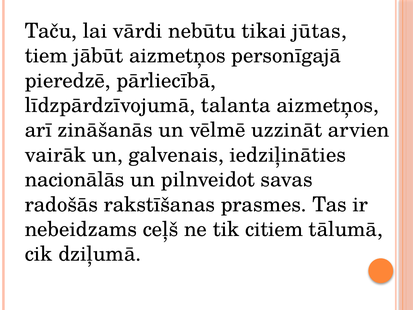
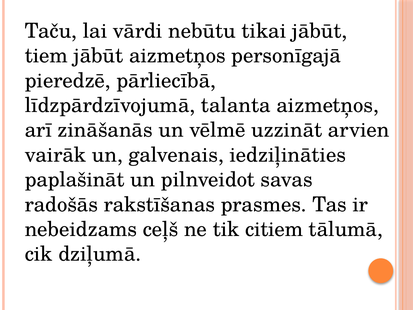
tikai jūtas: jūtas -> jābūt
nacionālās: nacionālās -> paplašināt
